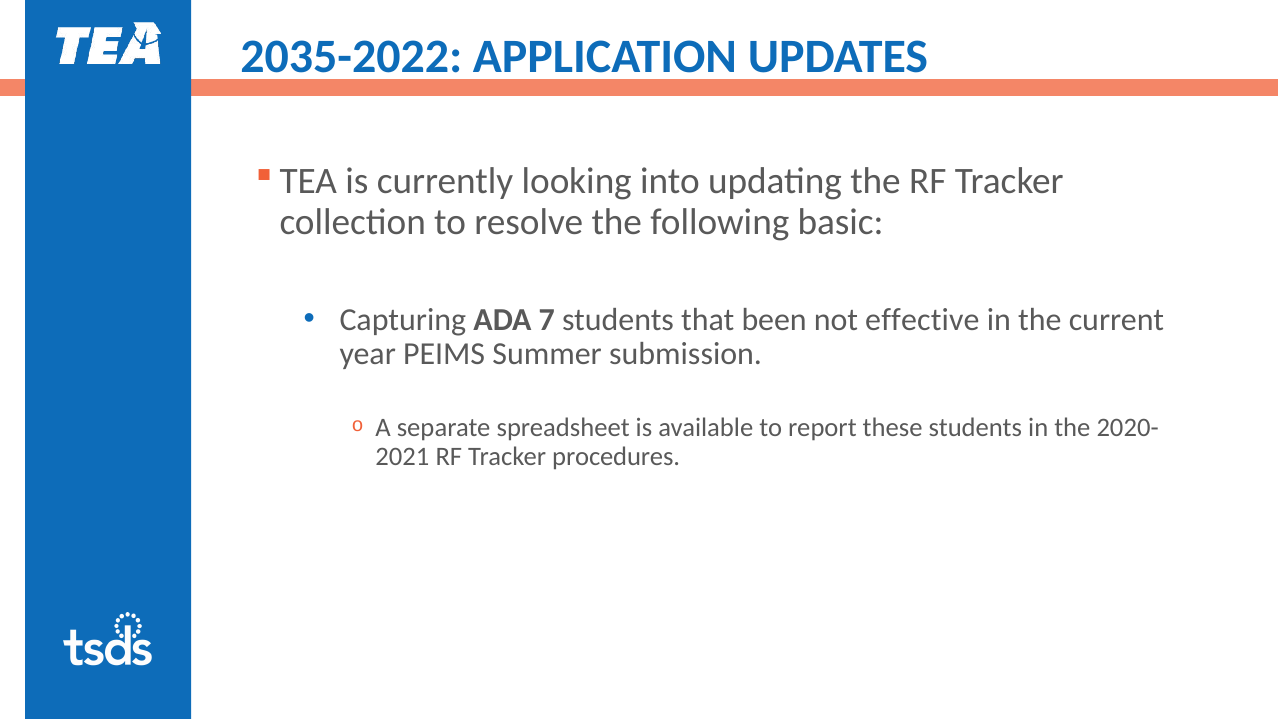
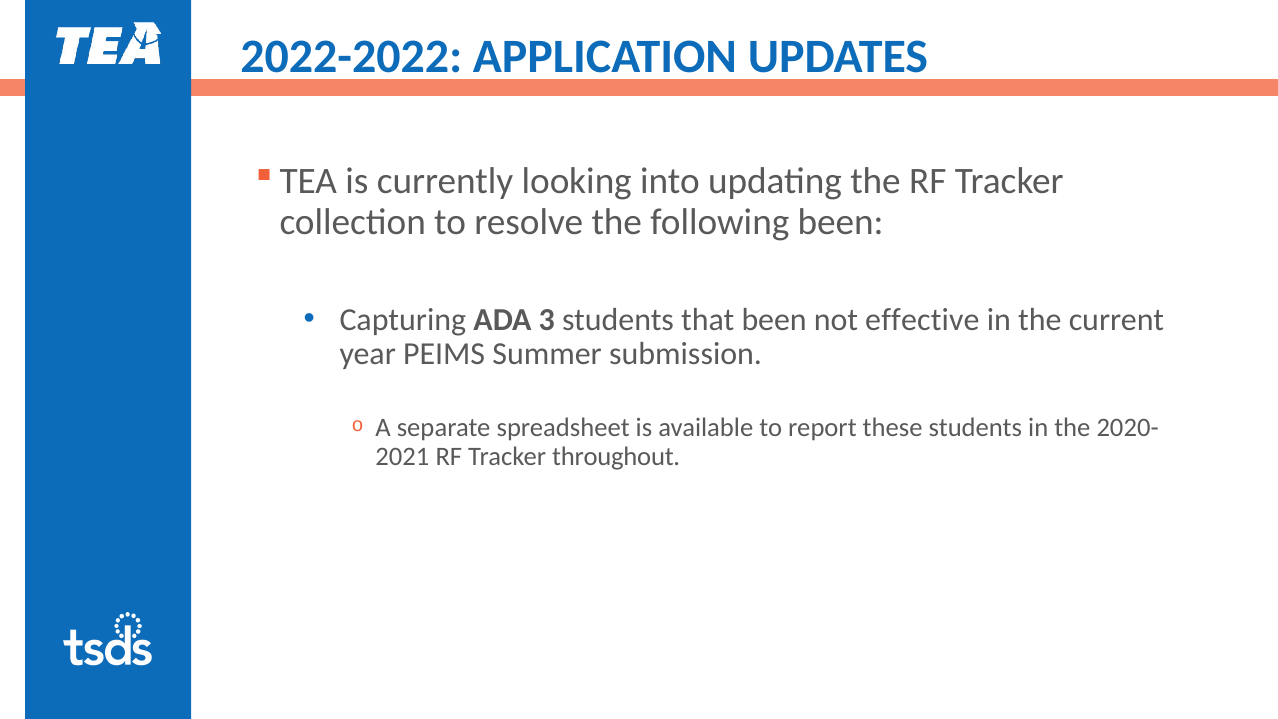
2035-2022: 2035-2022 -> 2022-2022
following basic: basic -> been
7: 7 -> 3
procedures: procedures -> throughout
